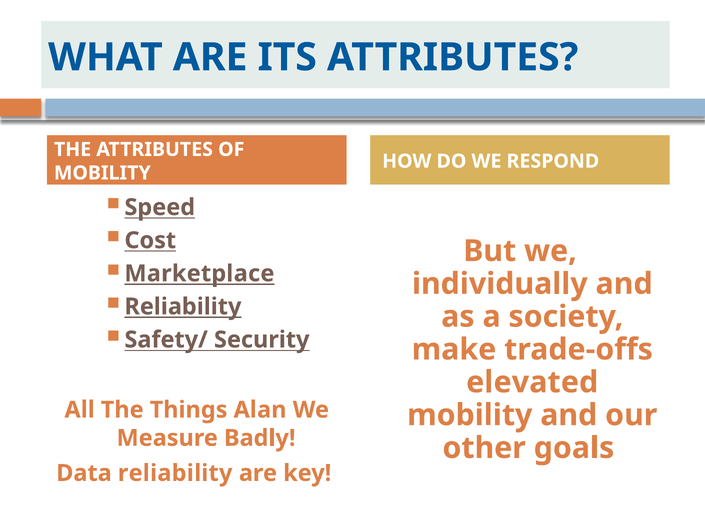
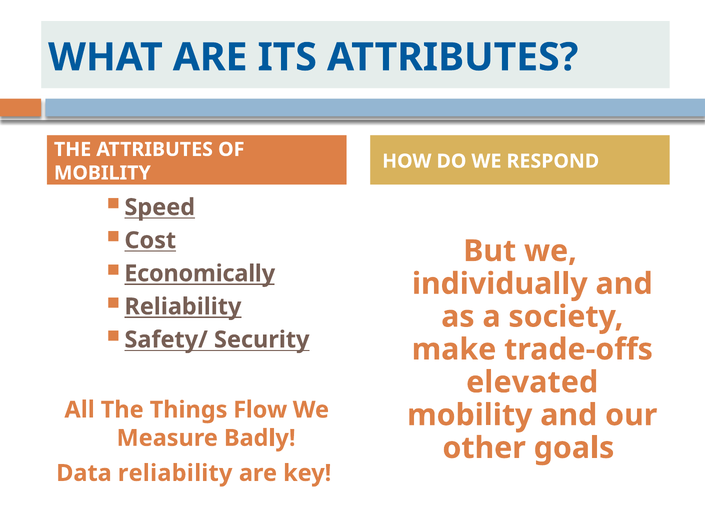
Marketplace: Marketplace -> Economically
Alan: Alan -> Flow
